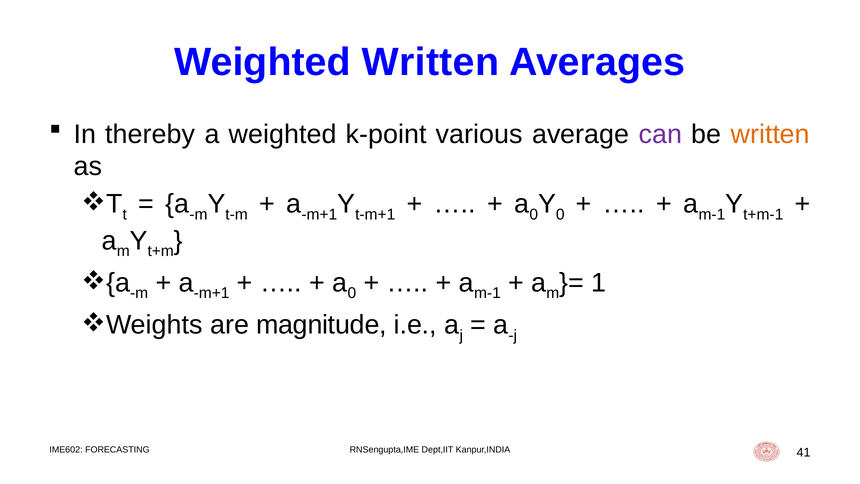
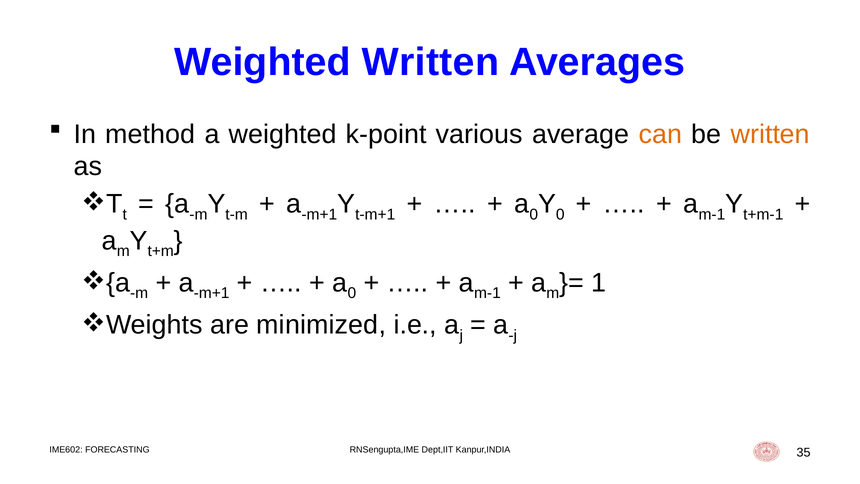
thereby: thereby -> method
can colour: purple -> orange
magnitude: magnitude -> minimized
41: 41 -> 35
